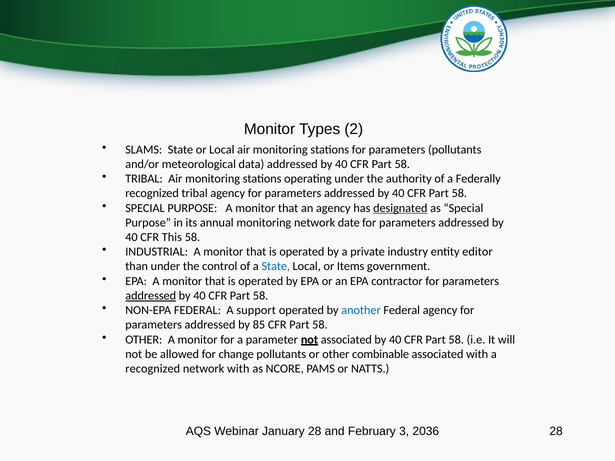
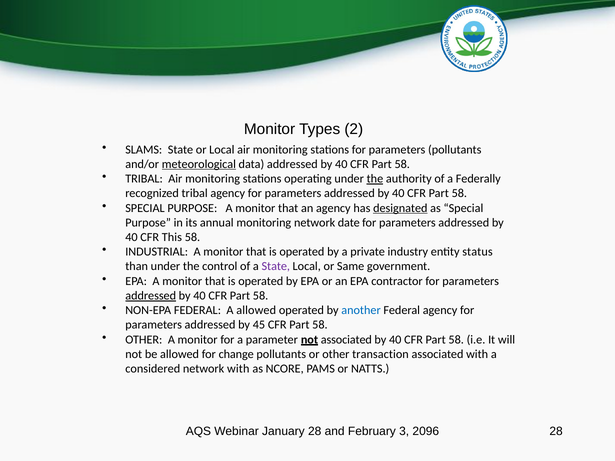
meteorological underline: none -> present
the at (375, 179) underline: none -> present
editor: editor -> status
State at (276, 267) colour: blue -> purple
Items: Items -> Same
A support: support -> allowed
85: 85 -> 45
combinable: combinable -> transaction
recognized at (153, 369): recognized -> considered
2036: 2036 -> 2096
